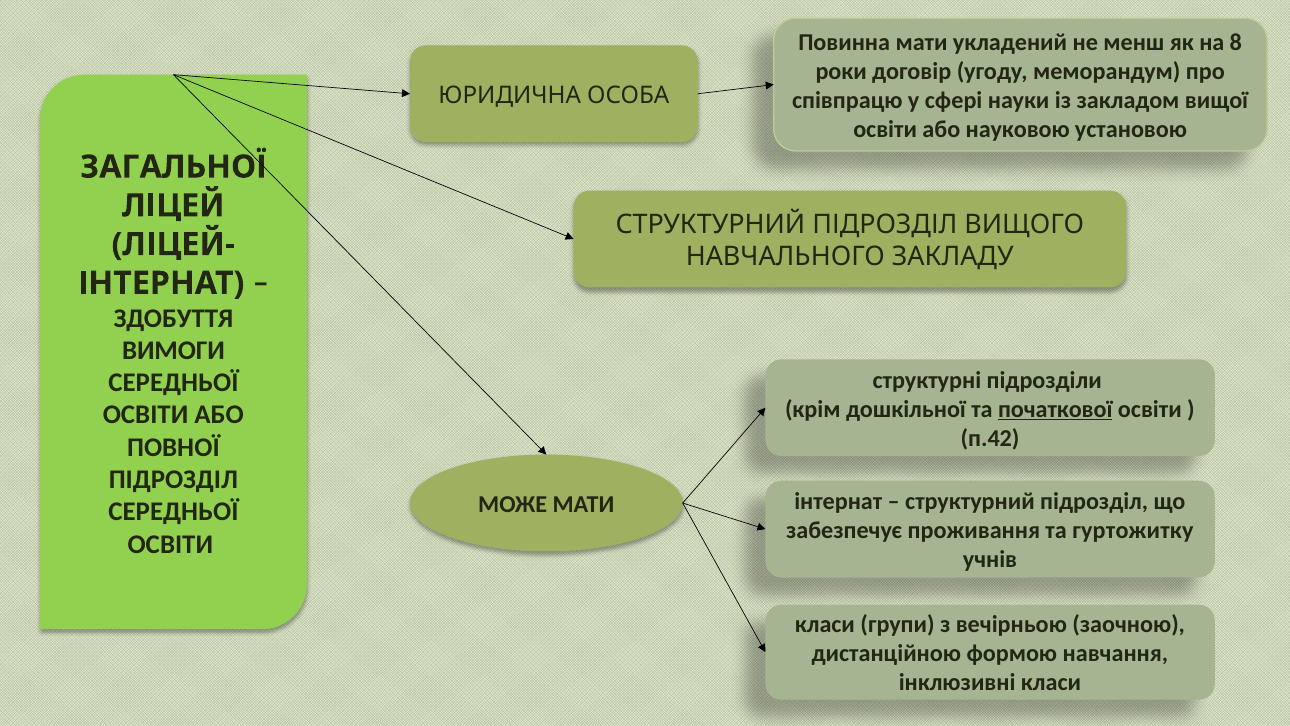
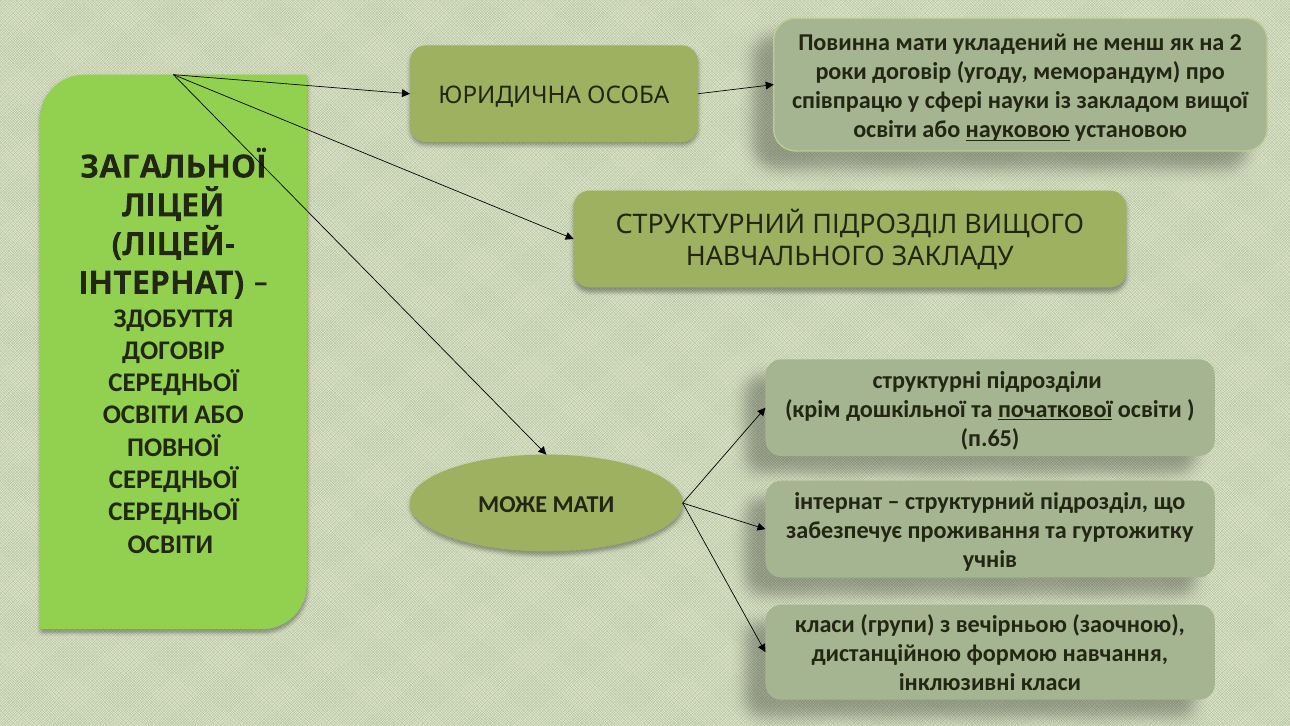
8: 8 -> 2
науковою underline: none -> present
ВИМОГИ at (173, 350): ВИМОГИ -> ДОГОВІР
п.42: п.42 -> п.65
ПІДРОЗДІЛ at (173, 479): ПІДРОЗДІЛ -> СЕРЕДНЬОЇ
